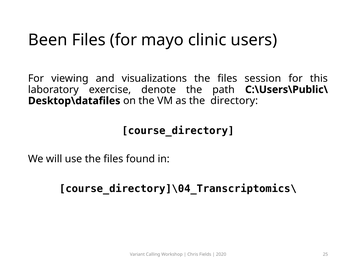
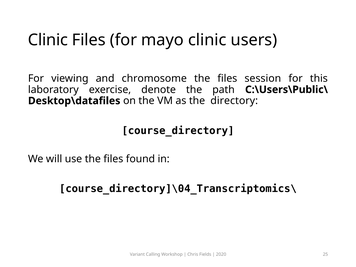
Been at (48, 40): Been -> Clinic
visualizations: visualizations -> chromosome
